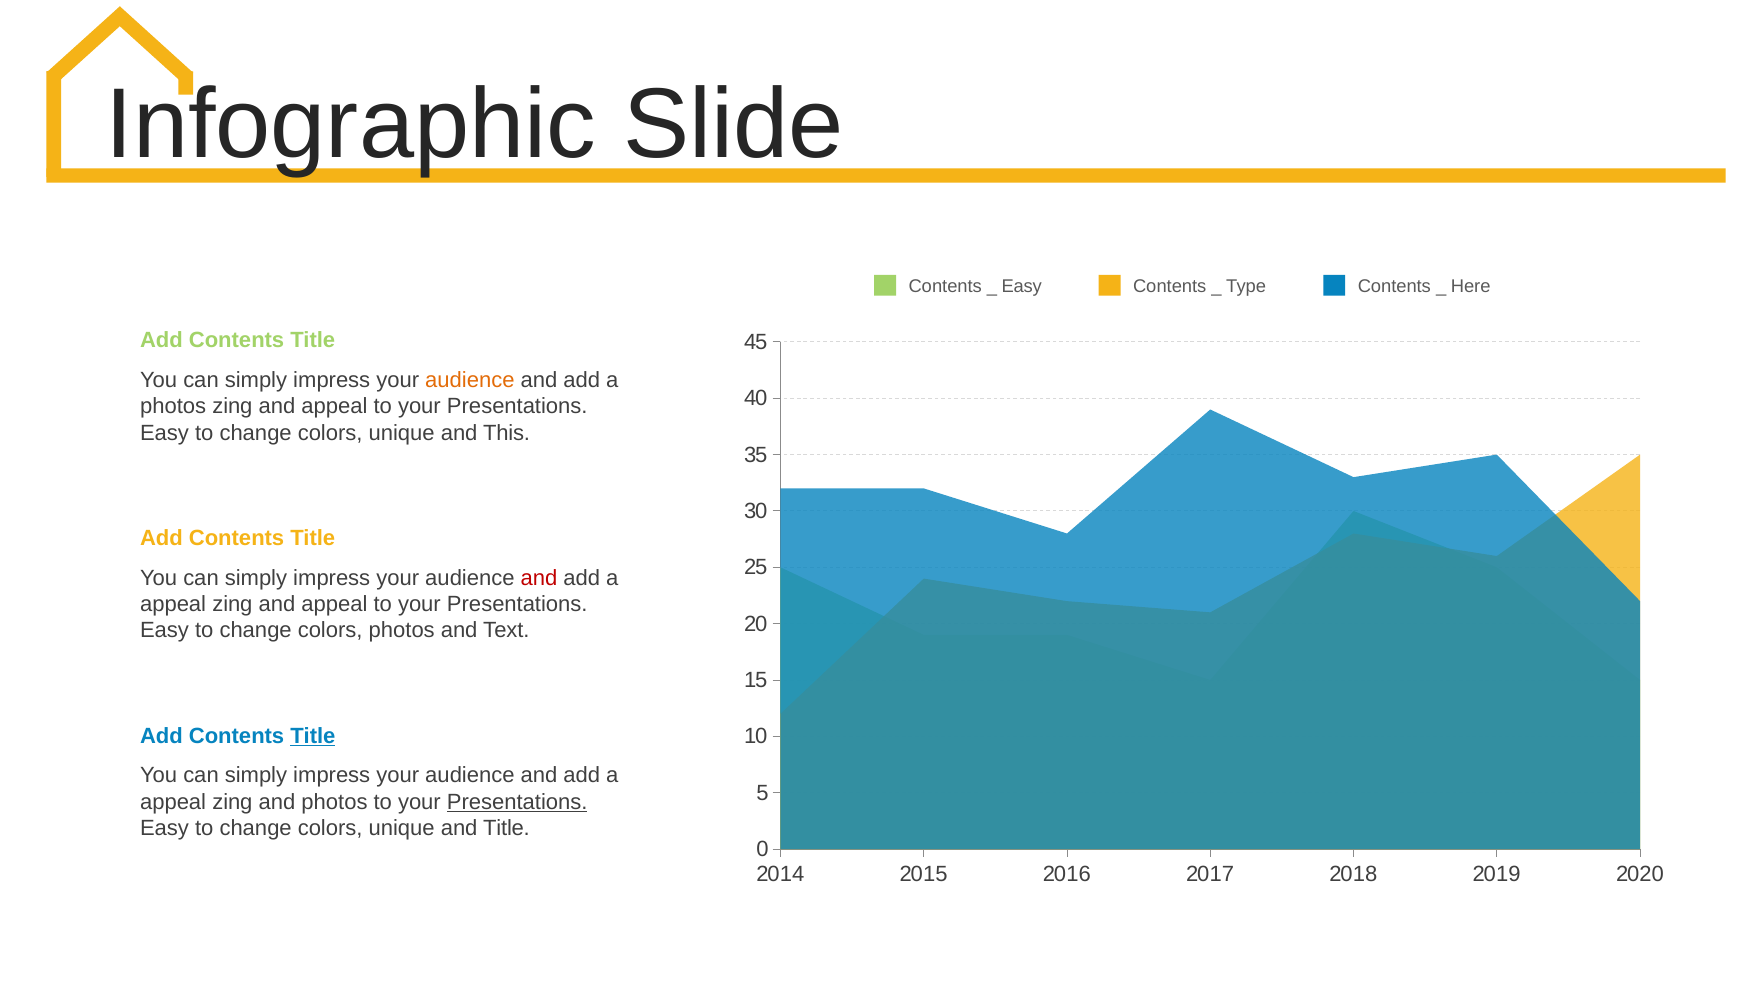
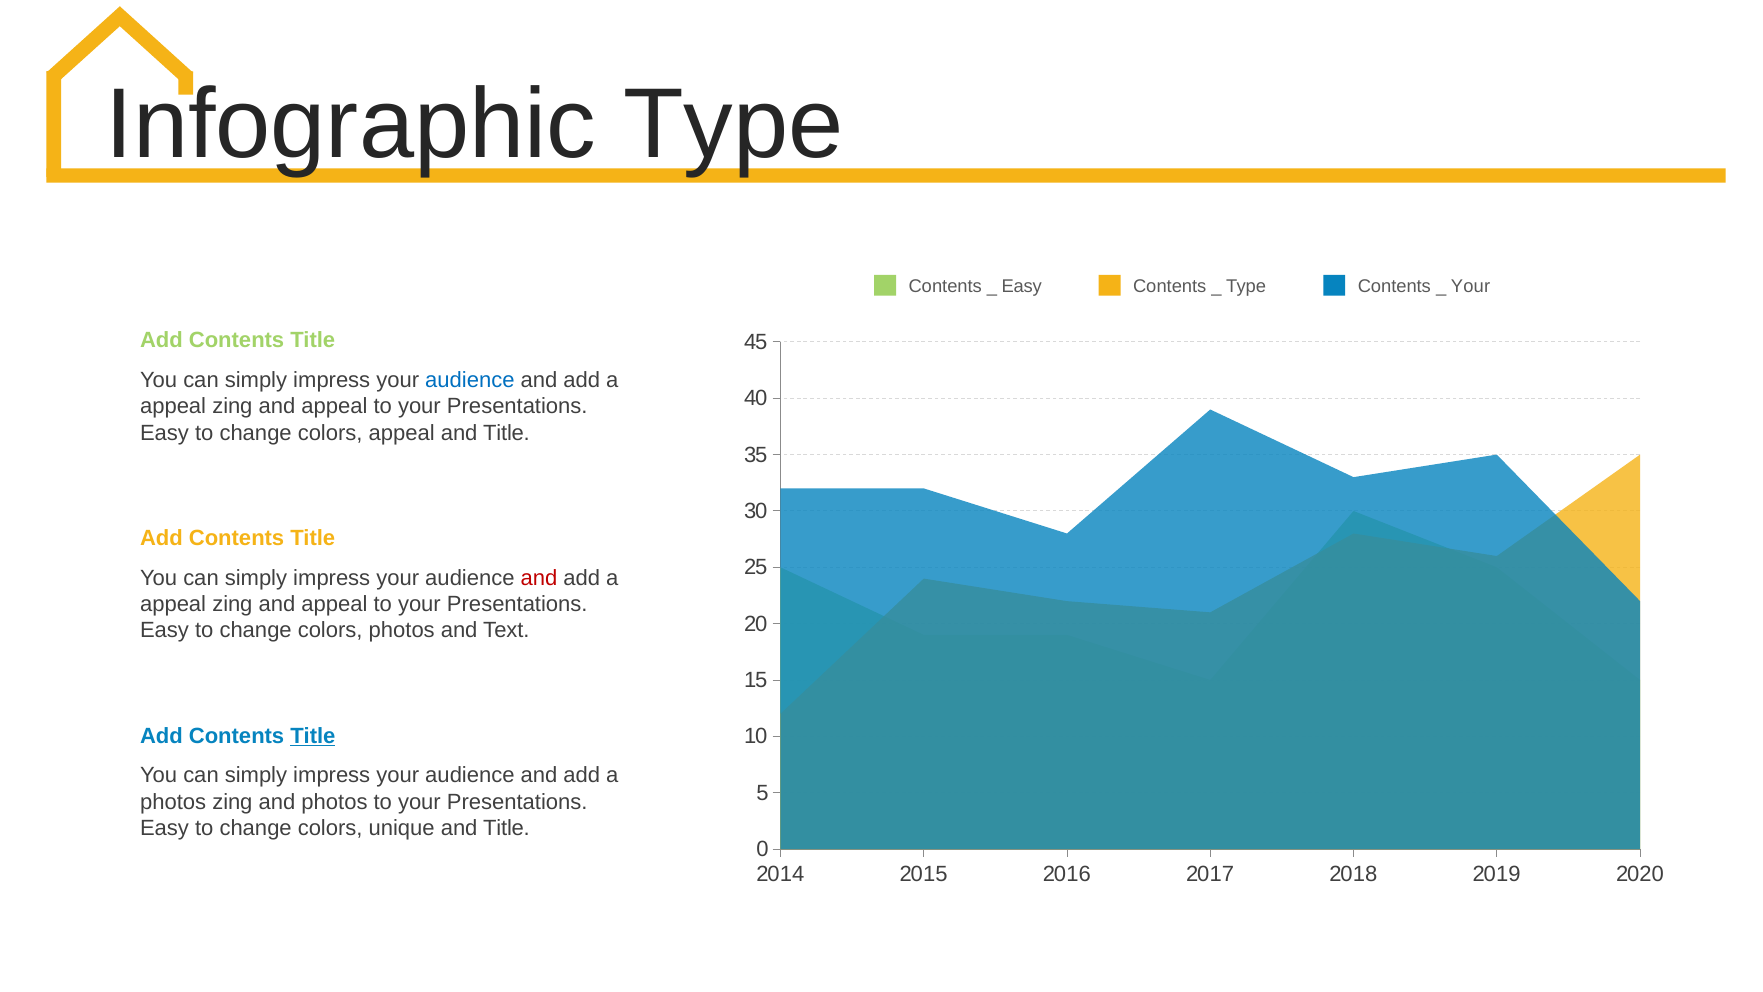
Infographic Slide: Slide -> Type
Here at (1471, 286): Here -> Your
audience at (470, 380) colour: orange -> blue
photos at (173, 406): photos -> appeal
unique at (402, 433): unique -> appeal
This at (507, 433): This -> Title
appeal at (173, 802): appeal -> photos
Presentations at (517, 802) underline: present -> none
